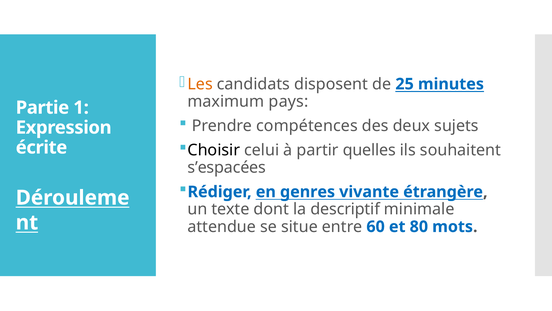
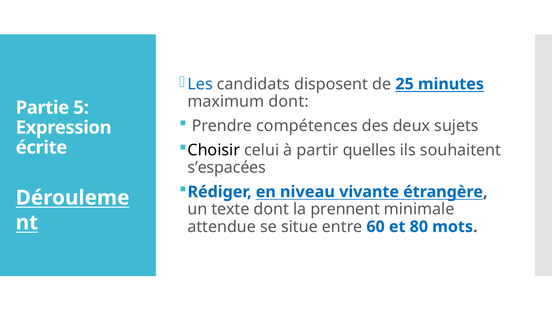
Les colour: orange -> blue
maximum pays: pays -> dont
1: 1 -> 5
genres: genres -> niveau
descriptif: descriptif -> prennent
